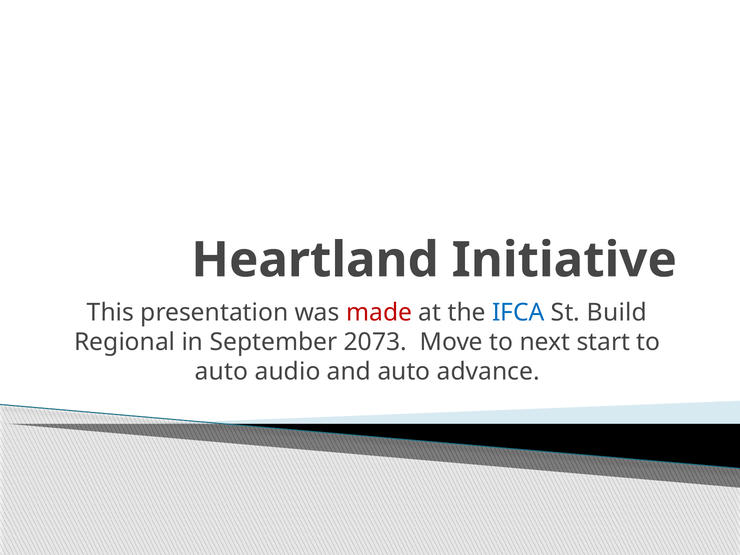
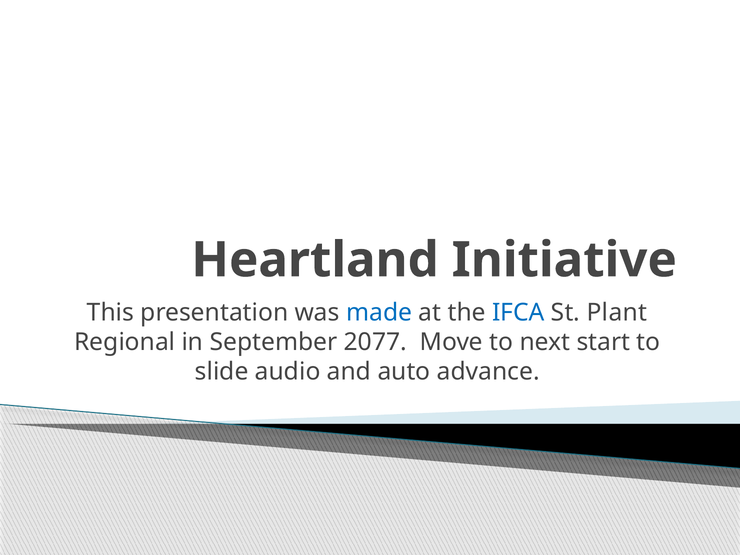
made colour: red -> blue
Build: Build -> Plant
2073: 2073 -> 2077
auto at (222, 372): auto -> slide
